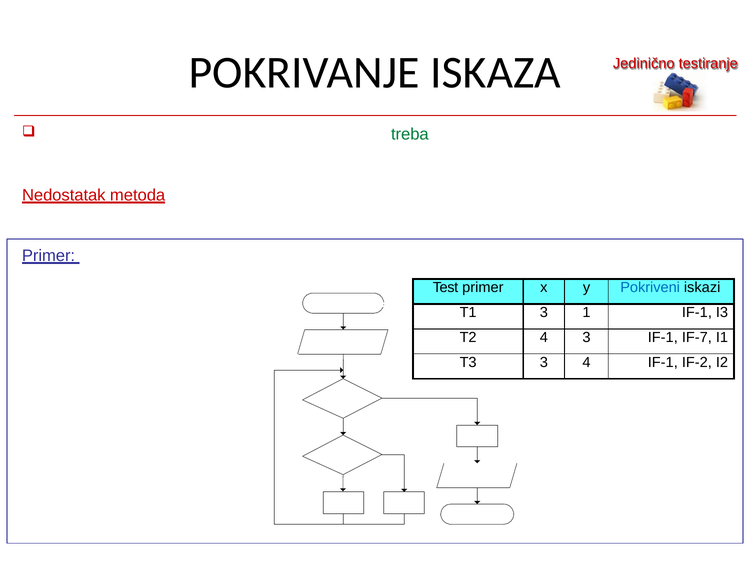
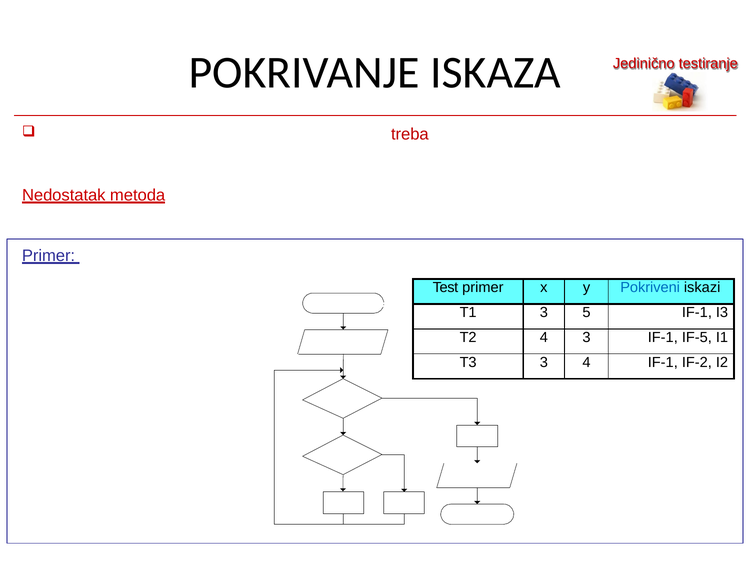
treba colour: green -> red
1: 1 -> 5
IF-7: IF-7 -> IF-5
